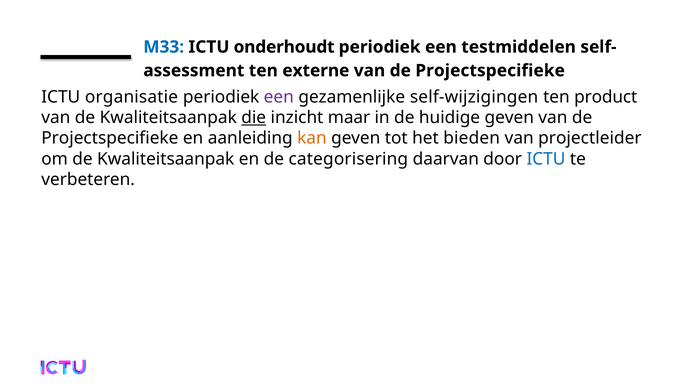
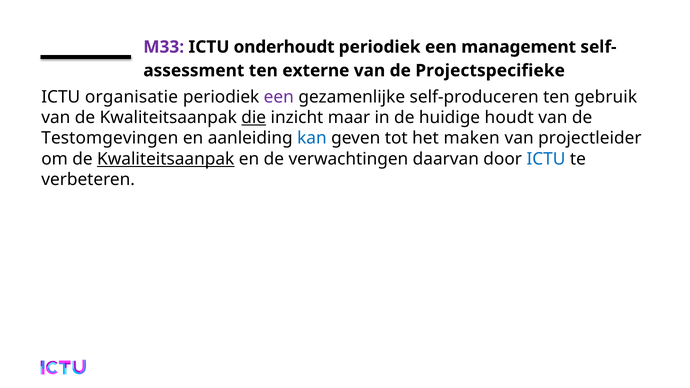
M33 colour: blue -> purple
testmiddelen: testmiddelen -> management
self-wijzigingen: self-wijzigingen -> self-produceren
product: product -> gebruik
huidige geven: geven -> houdt
Projectspecifieke at (110, 138): Projectspecifieke -> Testomgevingen
kan colour: orange -> blue
bieden: bieden -> maken
Kwaliteitsaanpak at (166, 159) underline: none -> present
categorisering: categorisering -> verwachtingen
